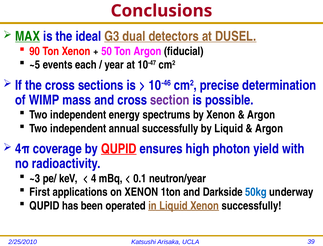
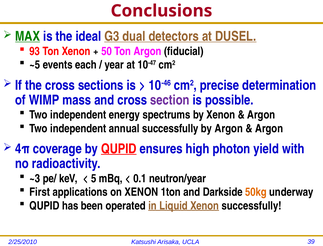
90: 90 -> 93
by Liquid: Liquid -> Argon
4: 4 -> 5
50kg colour: blue -> orange
